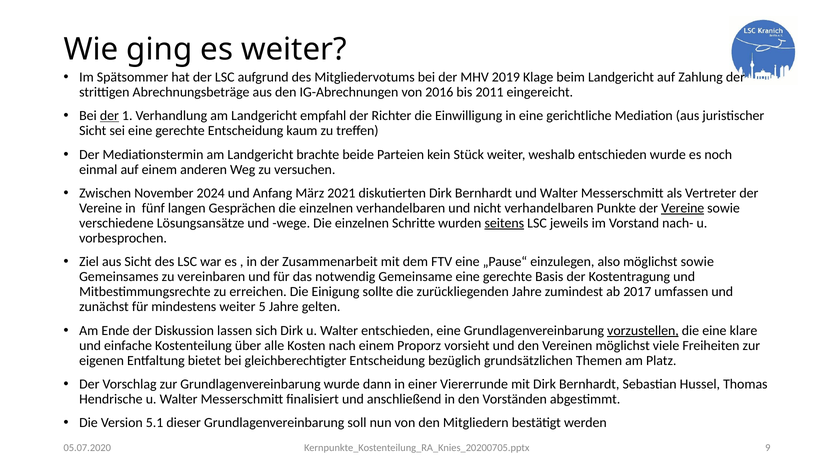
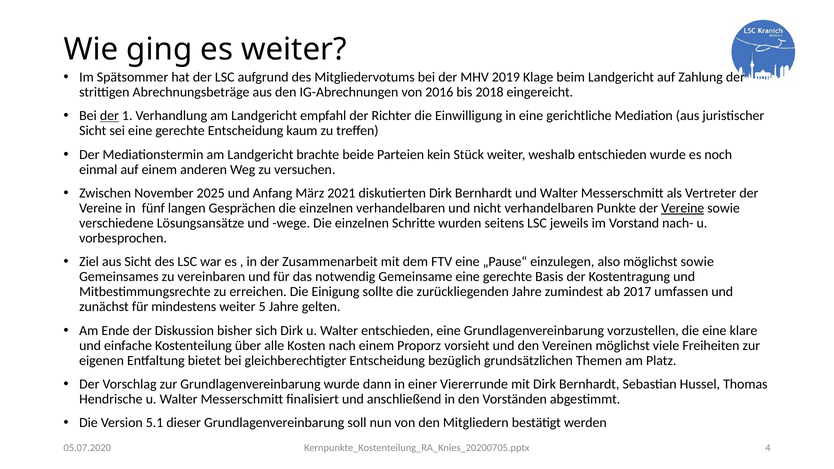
2011: 2011 -> 2018
2024: 2024 -> 2025
seitens underline: present -> none
lassen: lassen -> bisher
vorzustellen underline: present -> none
9: 9 -> 4
